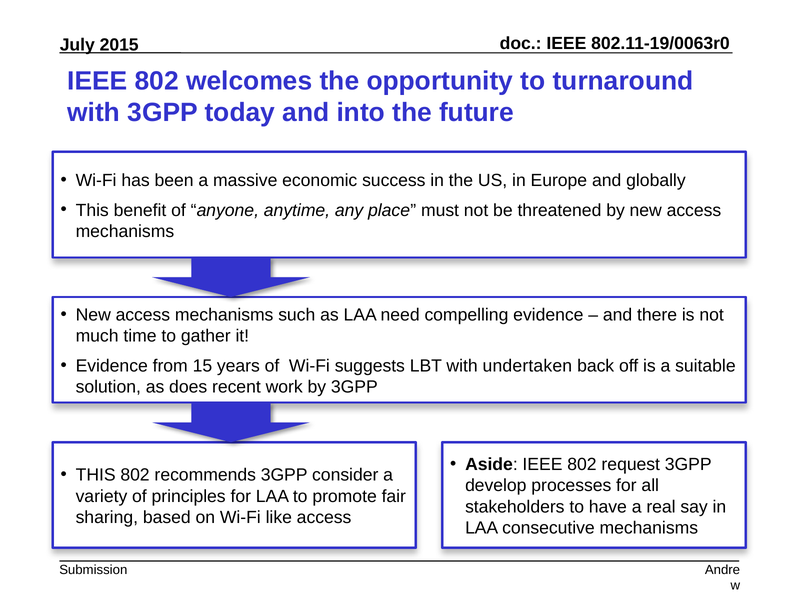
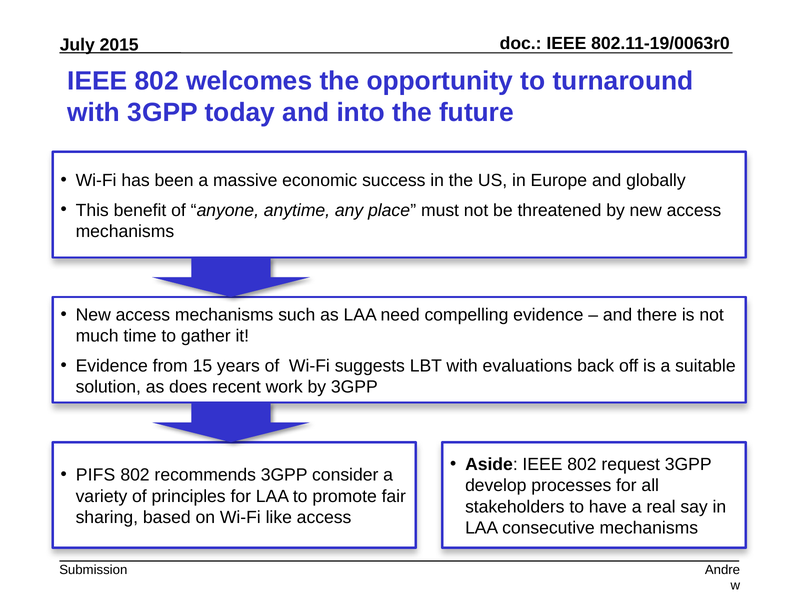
undertaken: undertaken -> evaluations
THIS at (96, 475): THIS -> PIFS
